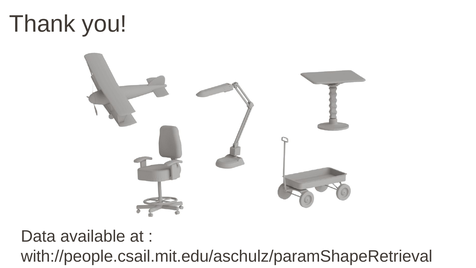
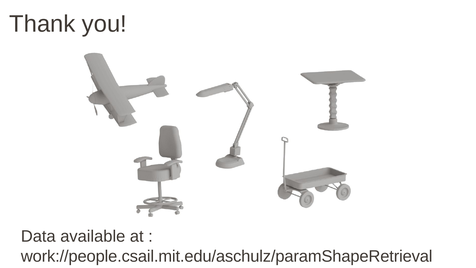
with://people.csail.mit.edu/aschulz/paramShapeRetrieval: with://people.csail.mit.edu/aschulz/paramShapeRetrieval -> work://people.csail.mit.edu/aschulz/paramShapeRetrieval
